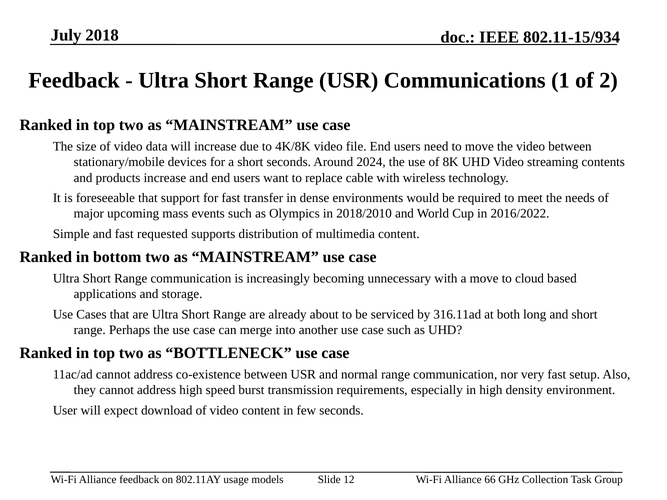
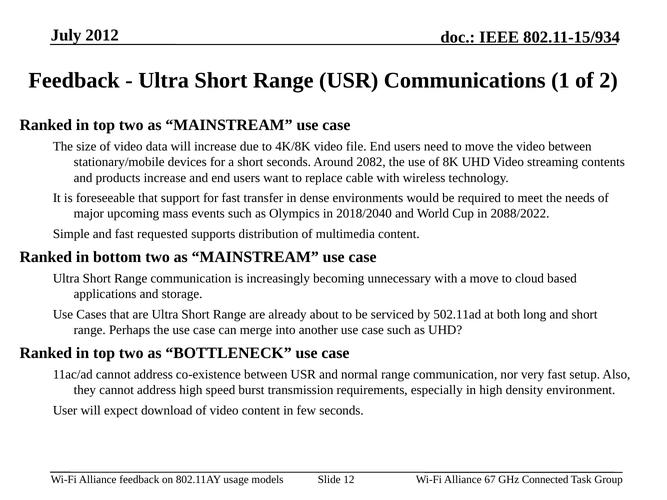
2018: 2018 -> 2012
2024: 2024 -> 2082
2018/2010: 2018/2010 -> 2018/2040
2016/2022: 2016/2022 -> 2088/2022
316.11ad: 316.11ad -> 502.11ad
66: 66 -> 67
Collection: Collection -> Connected
